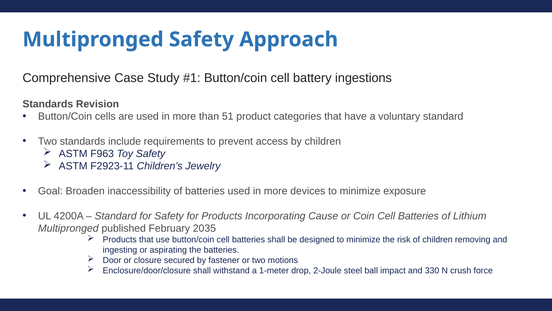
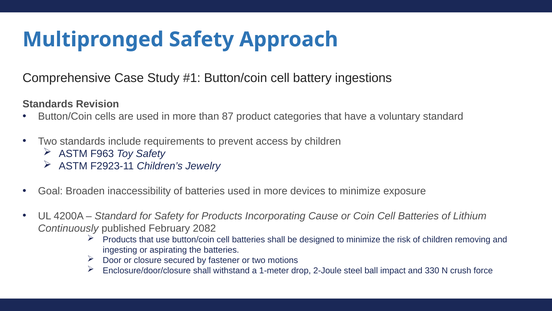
51: 51 -> 87
Multipronged at (68, 228): Multipronged -> Continuously
2035: 2035 -> 2082
